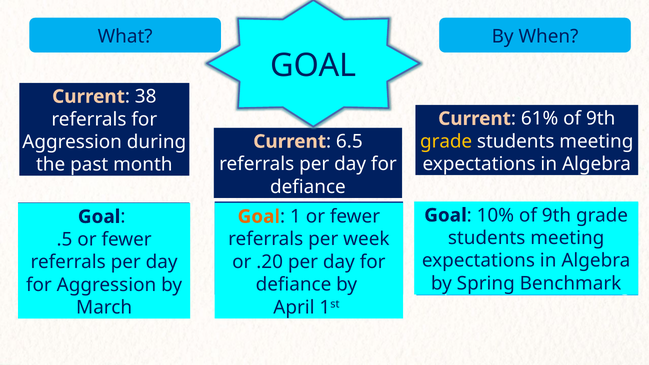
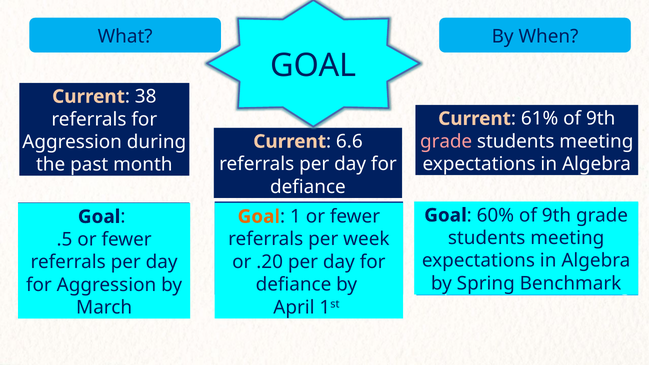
grade at (446, 141) colour: yellow -> pink
6.5: 6.5 -> 6.6
10%: 10% -> 60%
